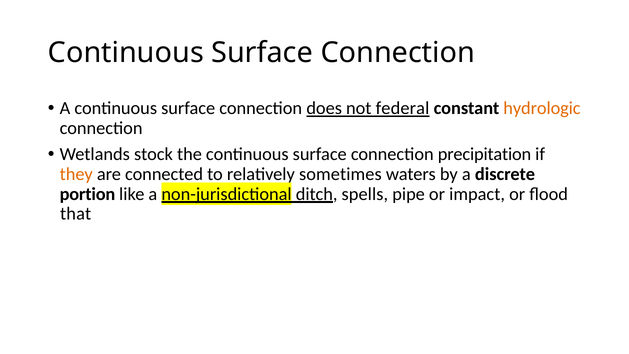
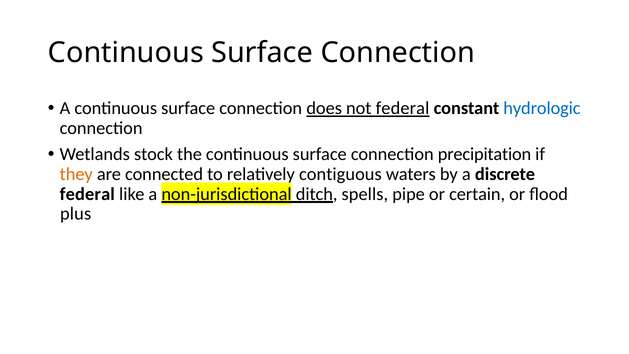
hydrologic colour: orange -> blue
sometimes: sometimes -> contiguous
portion at (87, 194): portion -> federal
impact: impact -> certain
that: that -> plus
